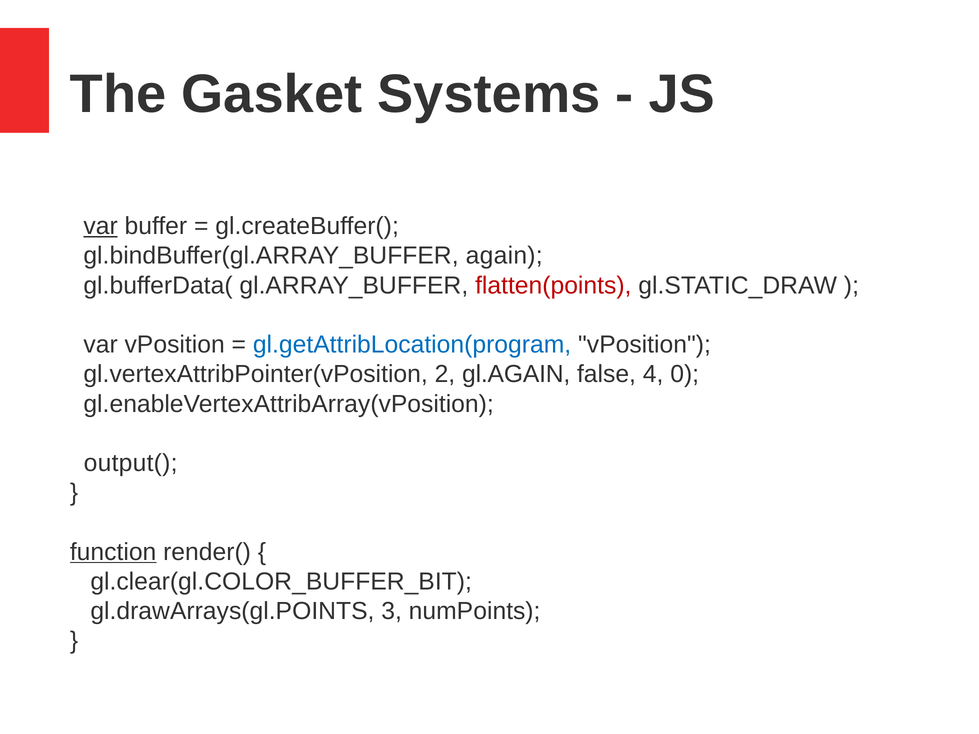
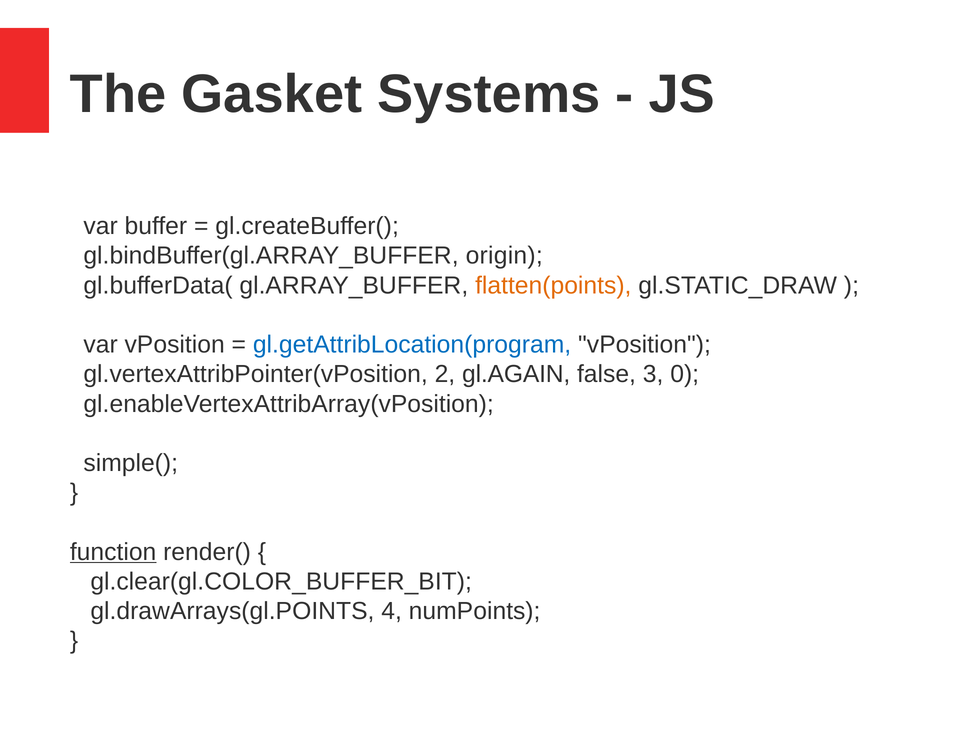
var at (101, 226) underline: present -> none
again: again -> origin
flatten(points colour: red -> orange
4: 4 -> 3
output(: output( -> simple(
3: 3 -> 4
